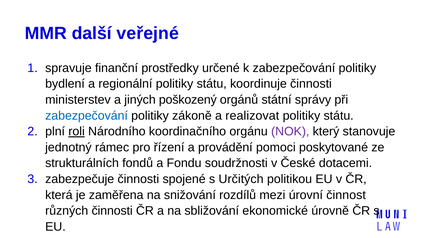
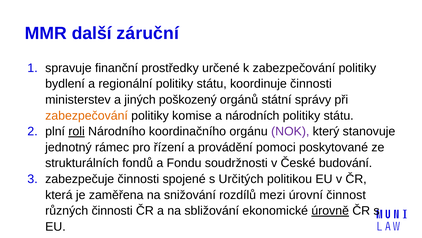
veřejné: veřejné -> záruční
zabezpečování at (87, 115) colour: blue -> orange
zákoně: zákoně -> komise
realizovat: realizovat -> národních
dotacemi: dotacemi -> budování
úrovně underline: none -> present
